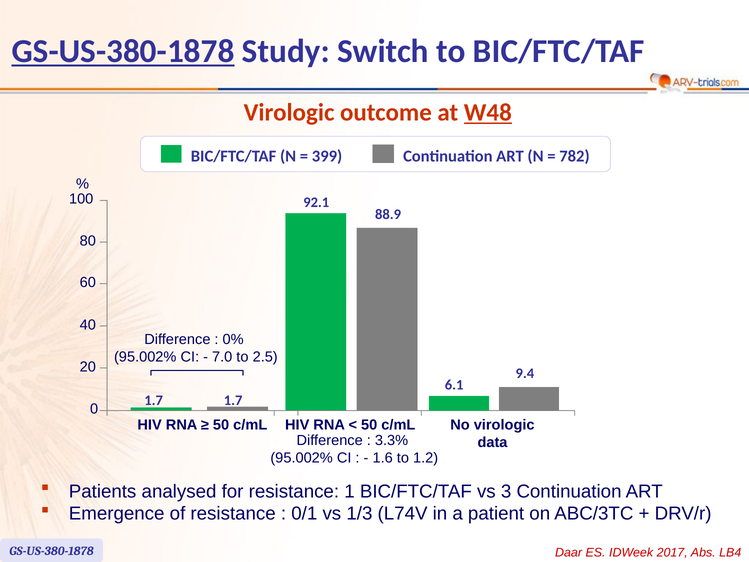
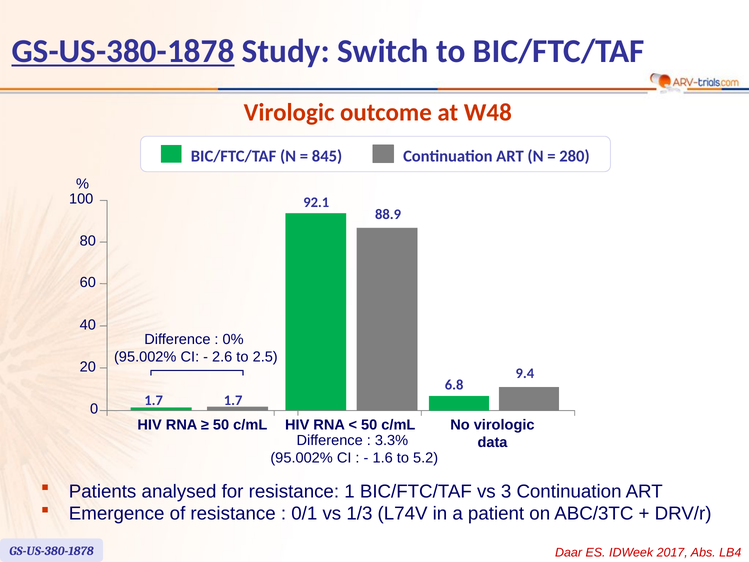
W48 underline: present -> none
399: 399 -> 845
782: 782 -> 280
7.0: 7.0 -> 2.6
6.1: 6.1 -> 6.8
1.2: 1.2 -> 5.2
